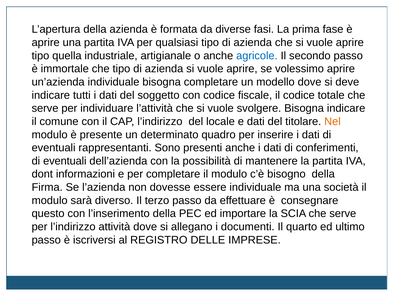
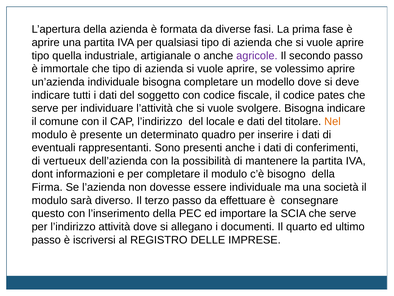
agricole colour: blue -> purple
totale: totale -> pates
eventuali at (65, 161): eventuali -> vertueux
